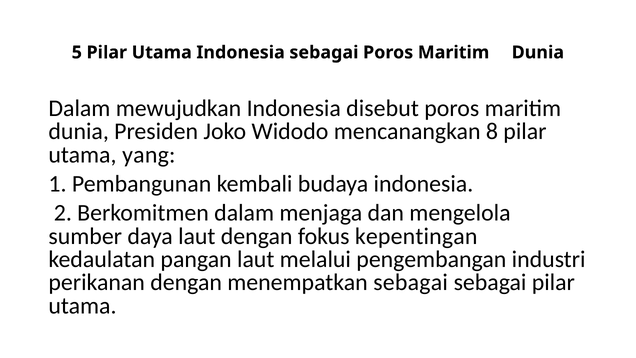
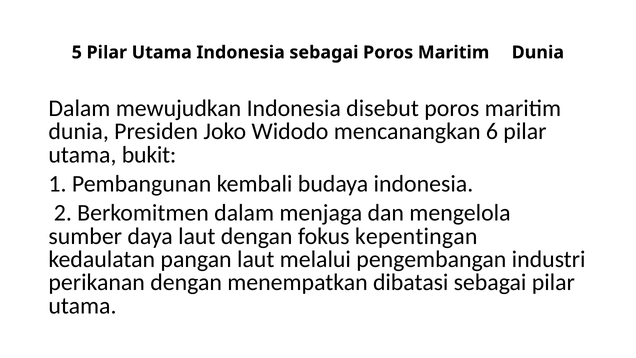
8: 8 -> 6
yang: yang -> bukit
menempatkan sebagai: sebagai -> dibatasi
